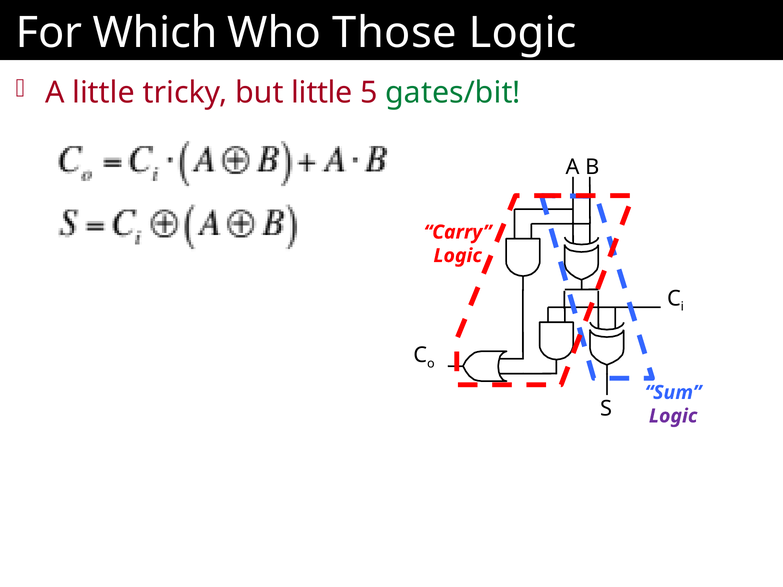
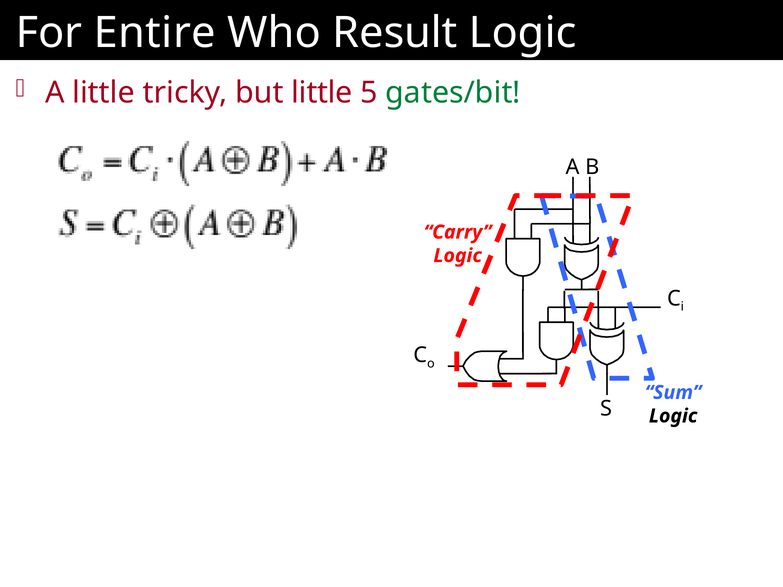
Which: Which -> Entire
Those: Those -> Result
Logic at (673, 416) colour: purple -> black
